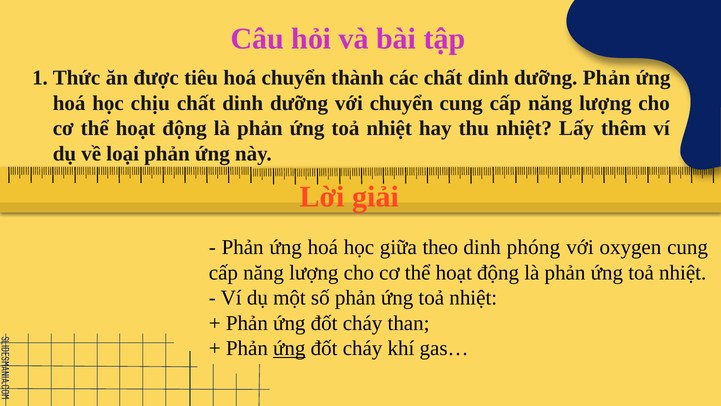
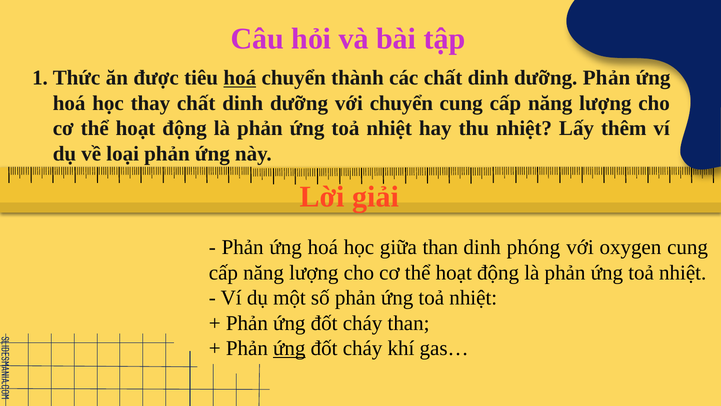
hoá at (240, 78) underline: none -> present
chịu: chịu -> thay
giữa theo: theo -> than
